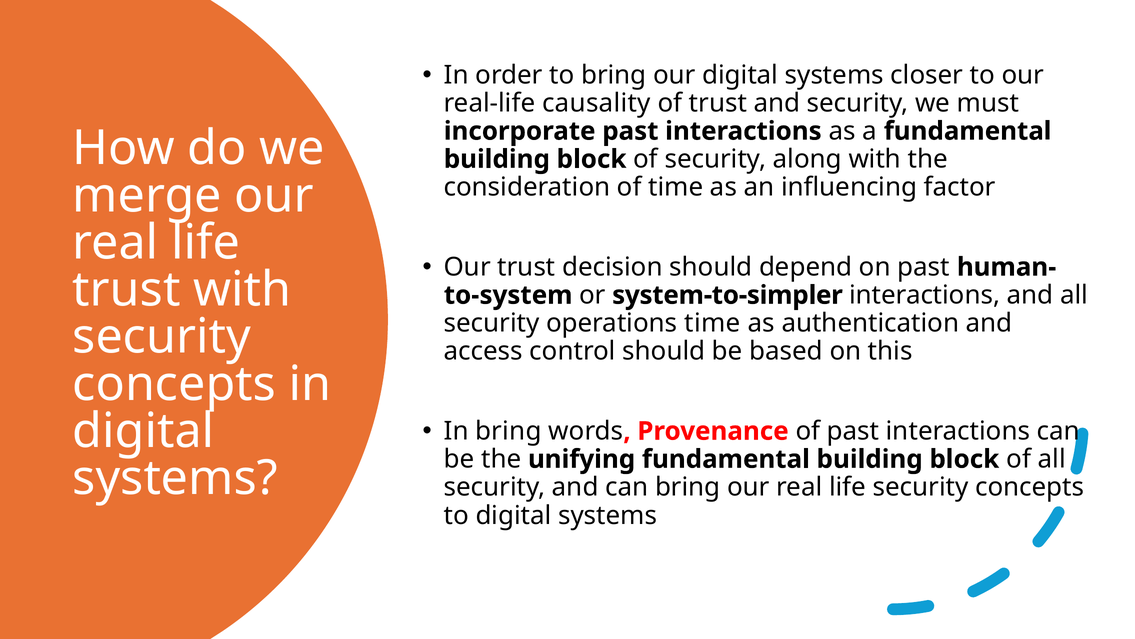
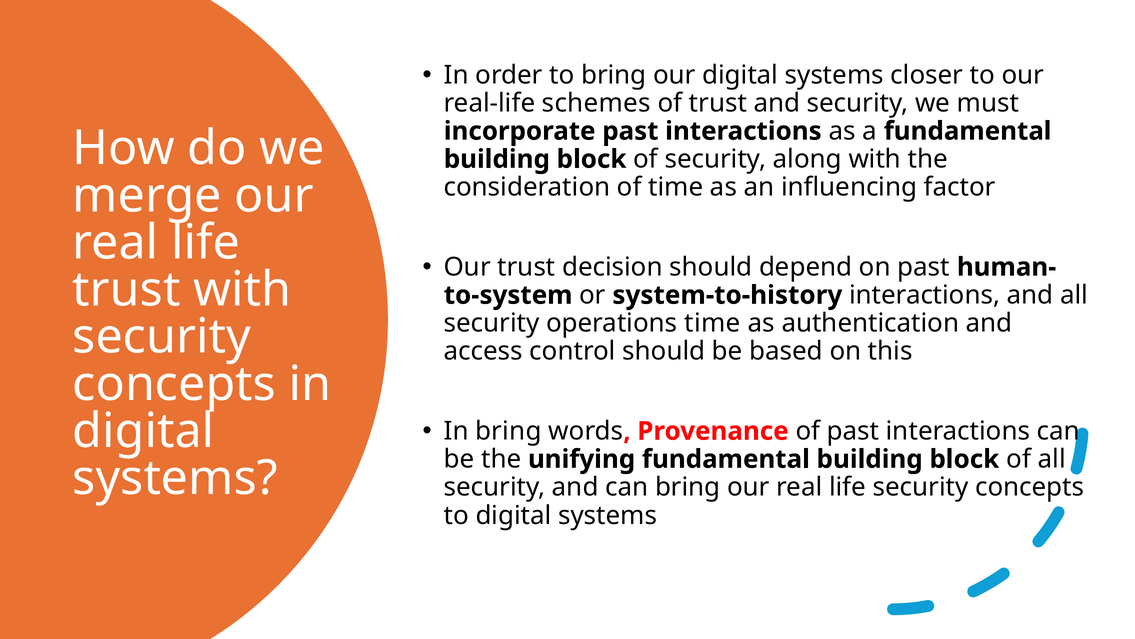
causality: causality -> schemes
system-to-simpler: system-to-simpler -> system-to-history
